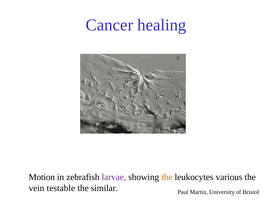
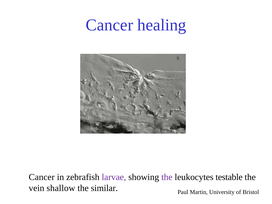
Motion at (42, 177): Motion -> Cancer
the at (167, 177) colour: orange -> purple
various: various -> testable
testable: testable -> shallow
